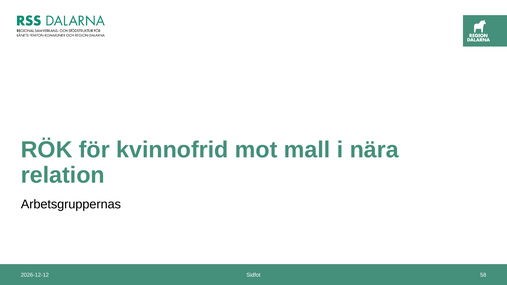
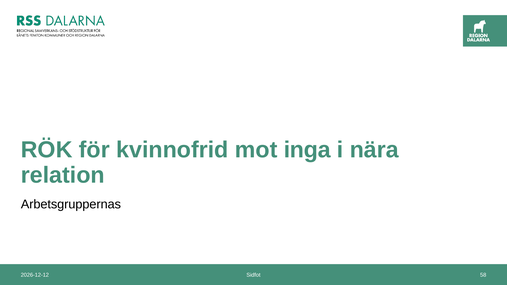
mall: mall -> inga
